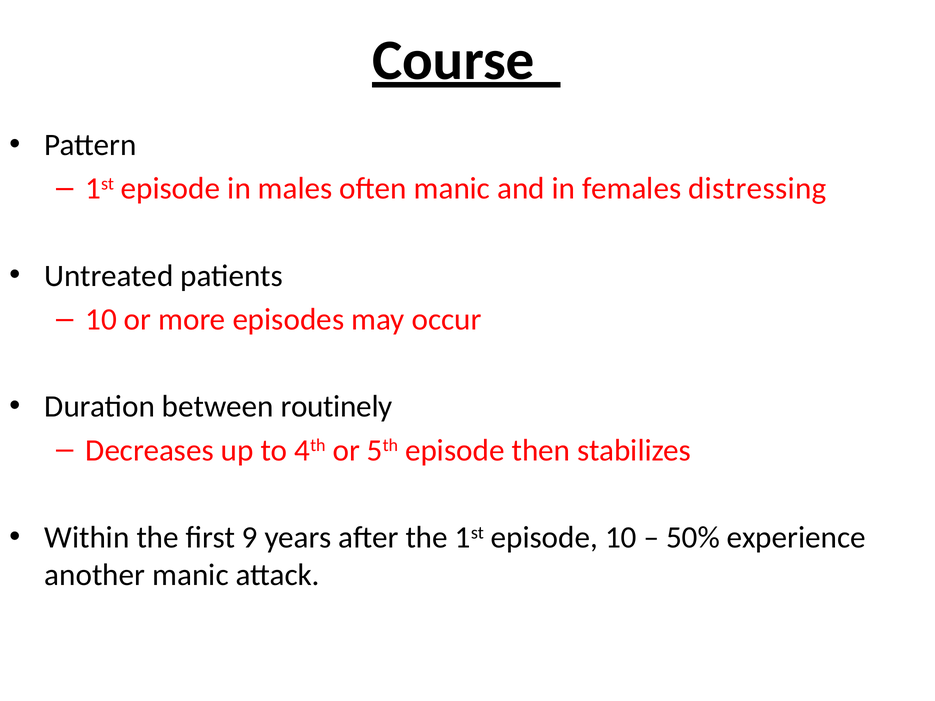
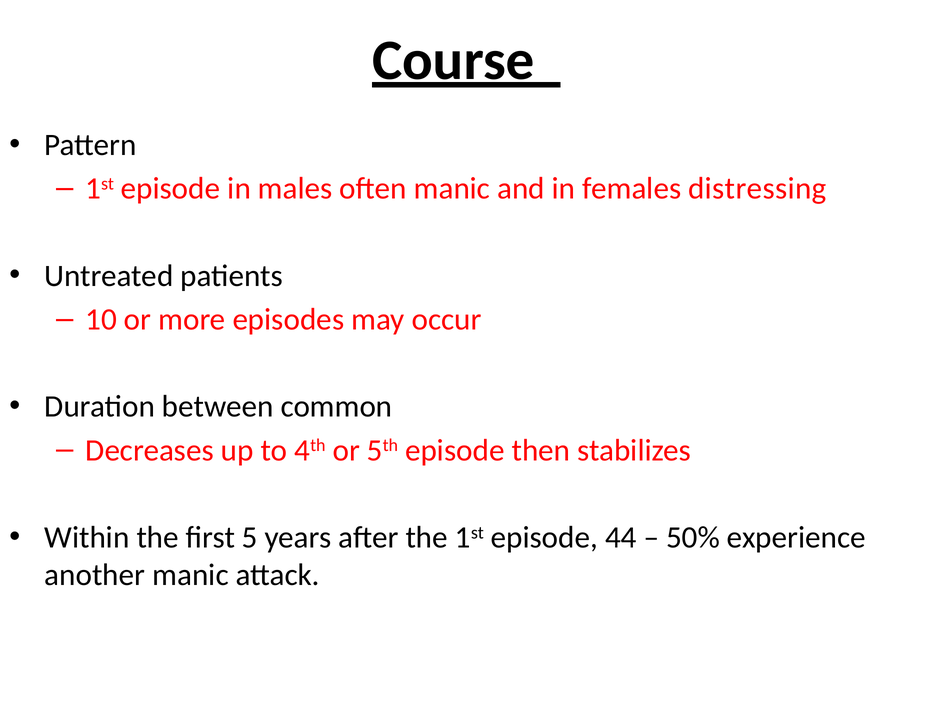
routinely: routinely -> common
9: 9 -> 5
episode 10: 10 -> 44
